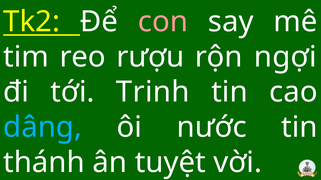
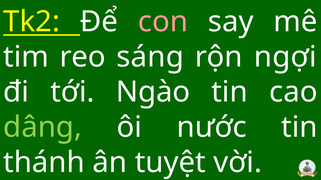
rượu: rượu -> sáng
Trinh: Trinh -> Ngào
dâng colour: light blue -> light green
